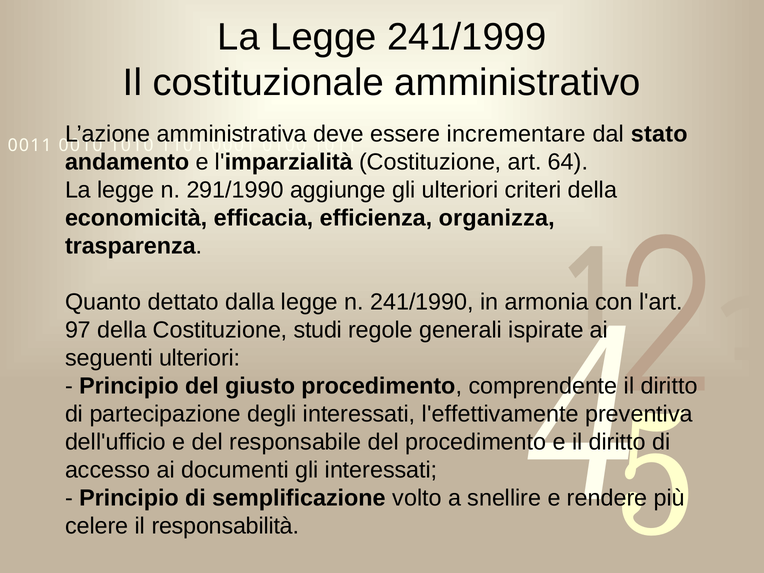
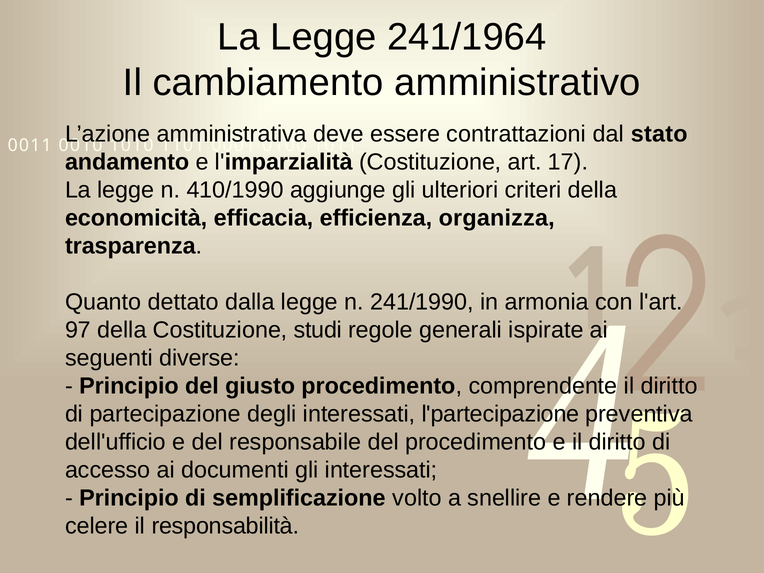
241/1999: 241/1999 -> 241/1964
costituzionale: costituzionale -> cambiamento
incrementare: incrementare -> contrattazioni
64: 64 -> 17
291/1990: 291/1990 -> 410/1990
seguenti ulteriori: ulteriori -> diverse
l'effettivamente: l'effettivamente -> l'partecipazione
